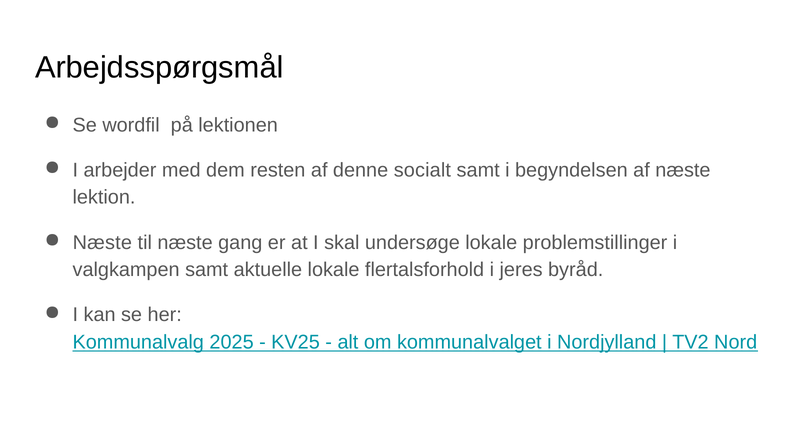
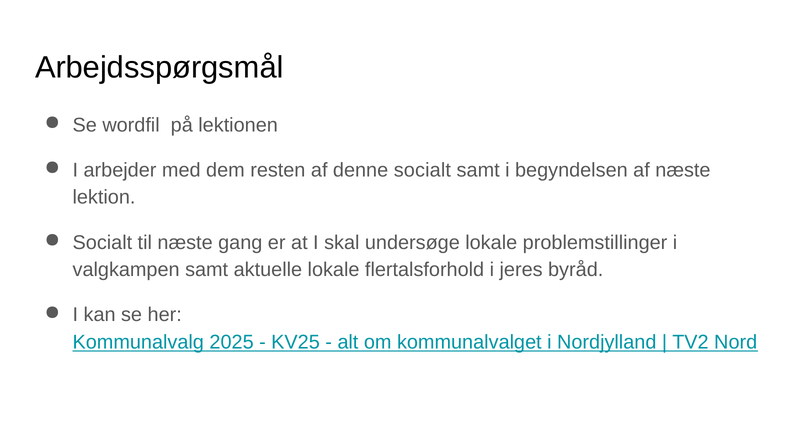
Næste at (102, 243): Næste -> Socialt
